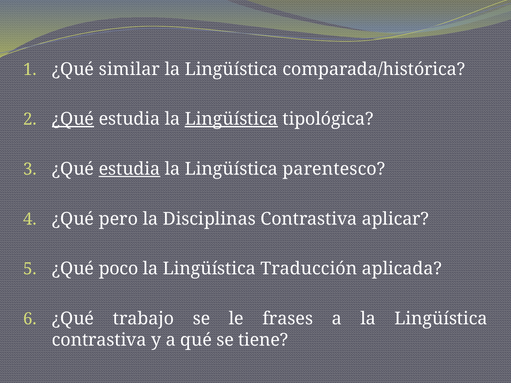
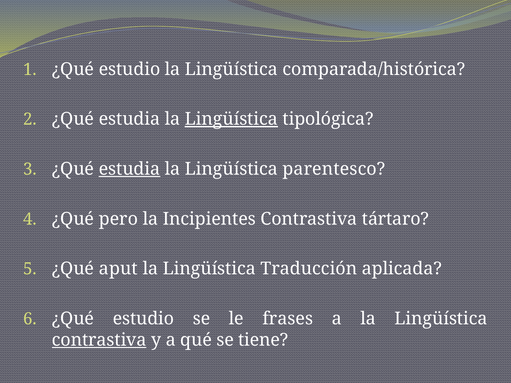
similar at (129, 69): similar -> estudio
¿Qué at (73, 119) underline: present -> none
Disciplinas: Disciplinas -> Incipientes
aplicar: aplicar -> tártaro
poco: poco -> aput
trabajo at (143, 319): trabajo -> estudio
contrastiva at (99, 340) underline: none -> present
